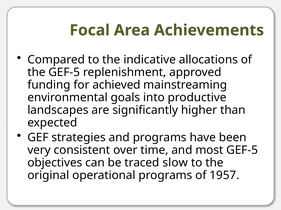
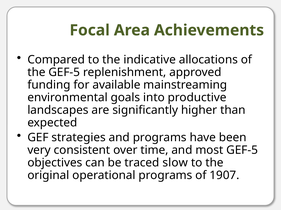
achieved: achieved -> available
1957: 1957 -> 1907
